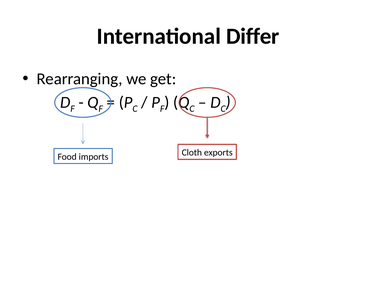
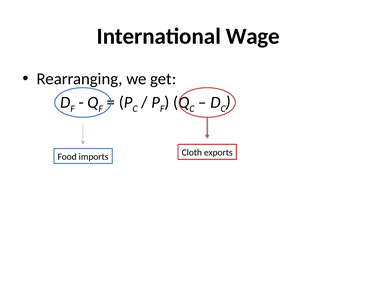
Differ: Differ -> Wage
